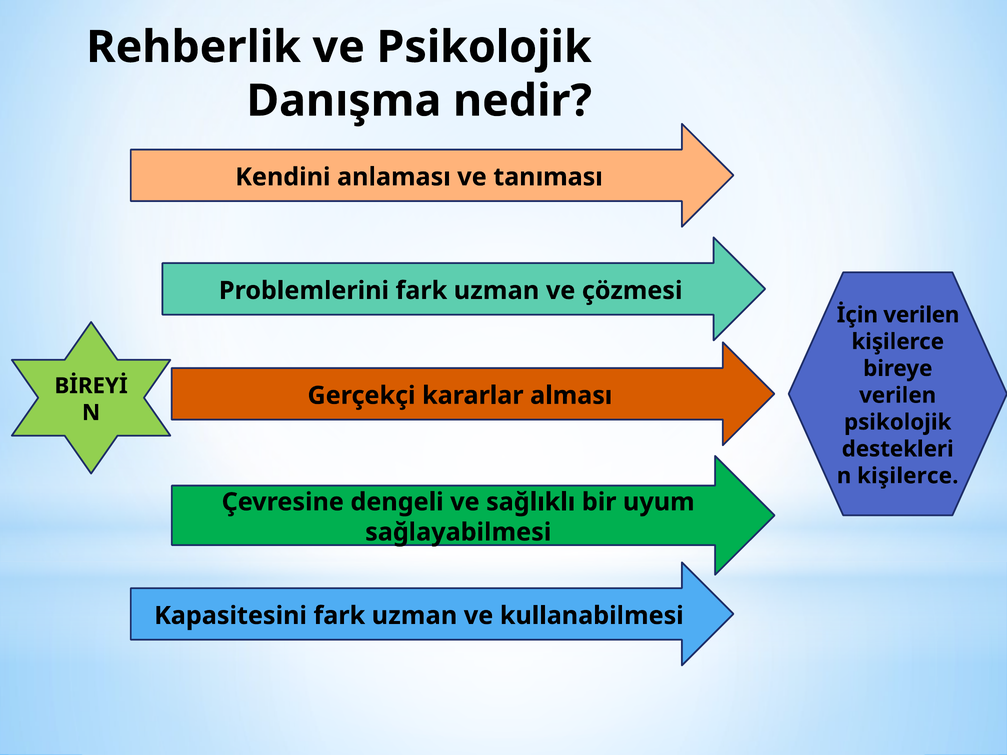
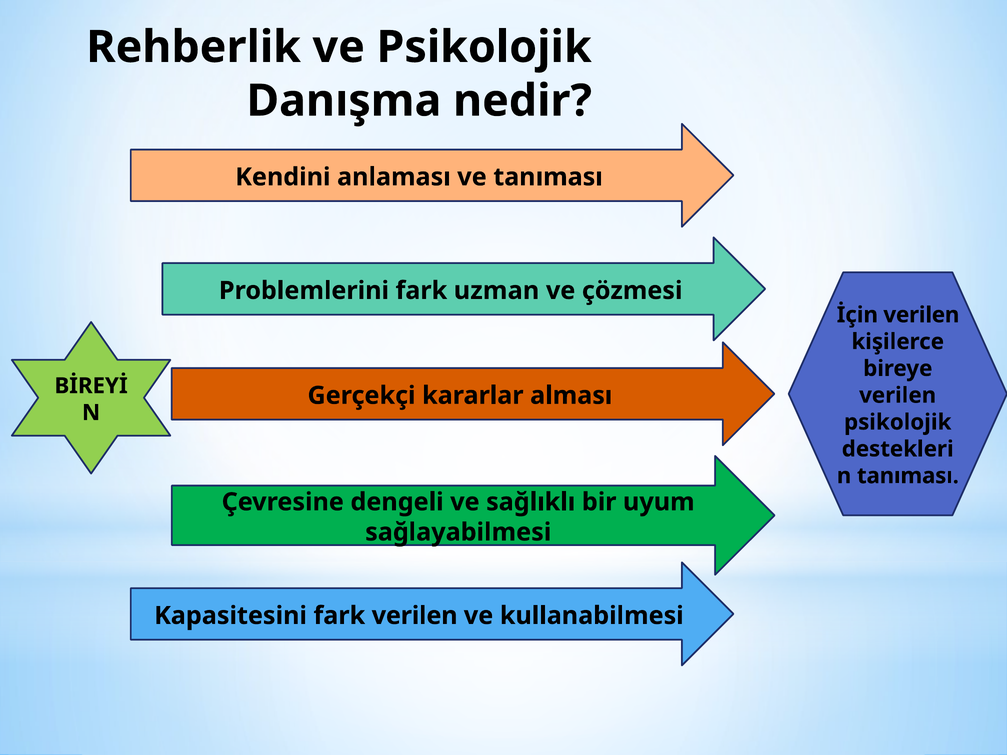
kişilerce at (908, 476): kişilerce -> tanıması
Kapasitesini fark uzman: uzman -> verilen
